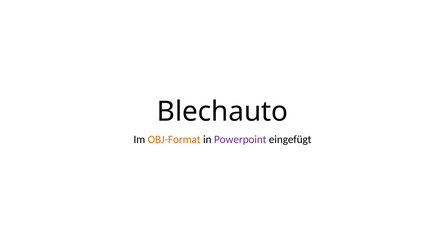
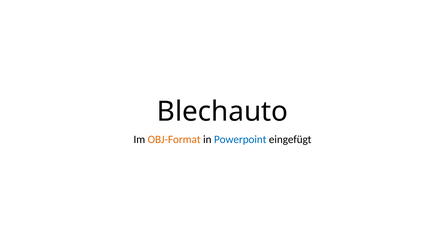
Powerpoint colour: purple -> blue
